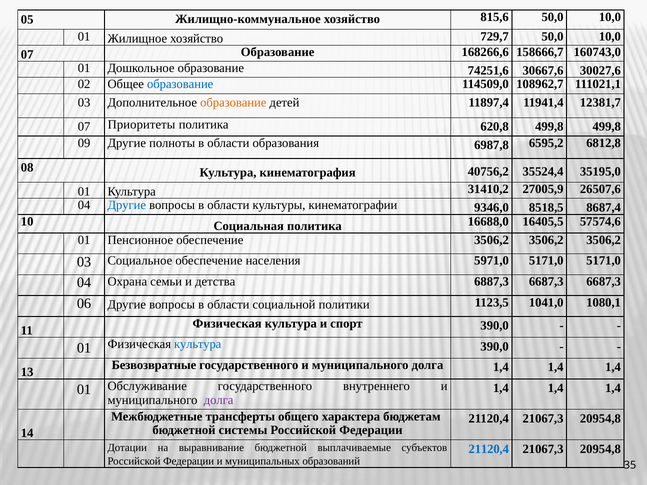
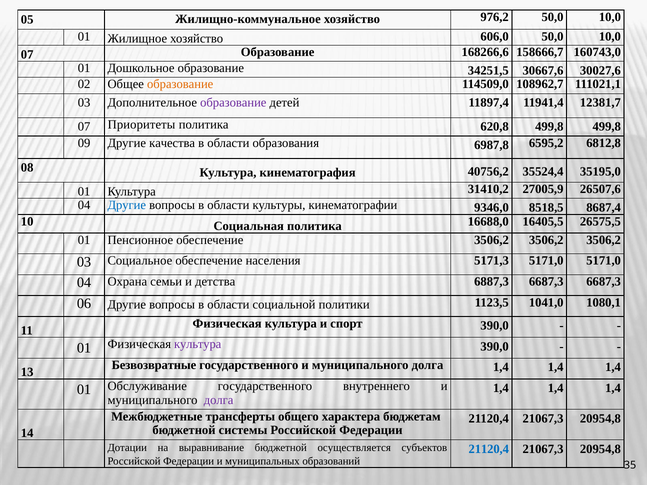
815,6: 815,6 -> 976,2
729,7: 729,7 -> 606,0
74251,6: 74251,6 -> 34251,5
образование at (180, 84) colour: blue -> orange
образование at (233, 103) colour: orange -> purple
полноты: полноты -> качества
57574,6: 57574,6 -> 26575,5
5971,0: 5971,0 -> 5171,3
культура at (198, 345) colour: blue -> purple
выплачиваемые: выплачиваемые -> осуществляется
